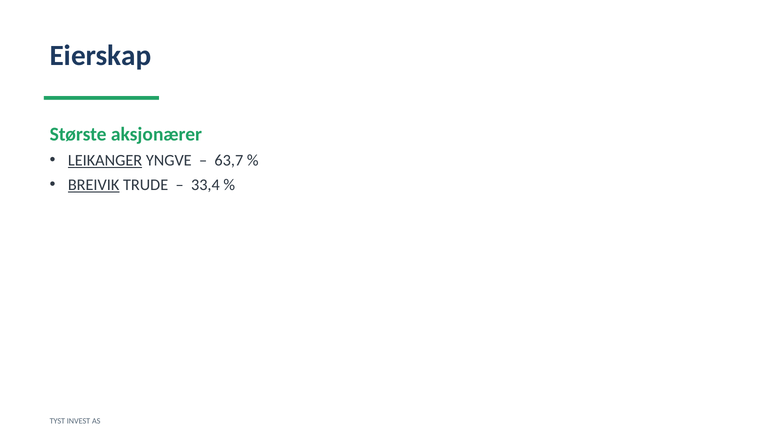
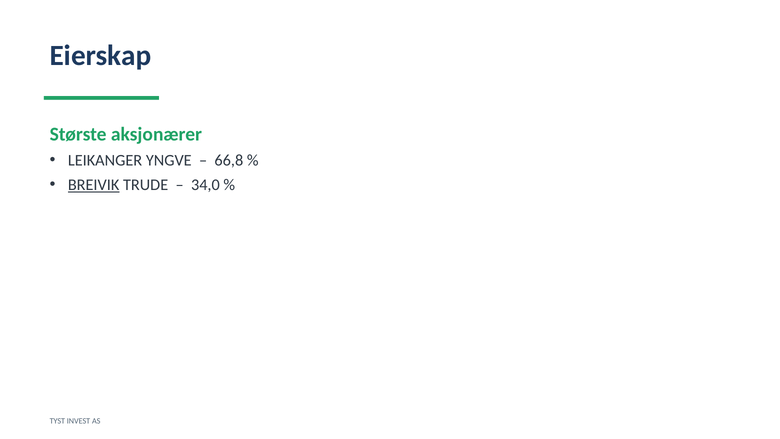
LEIKANGER underline: present -> none
63,7: 63,7 -> 66,8
33,4: 33,4 -> 34,0
